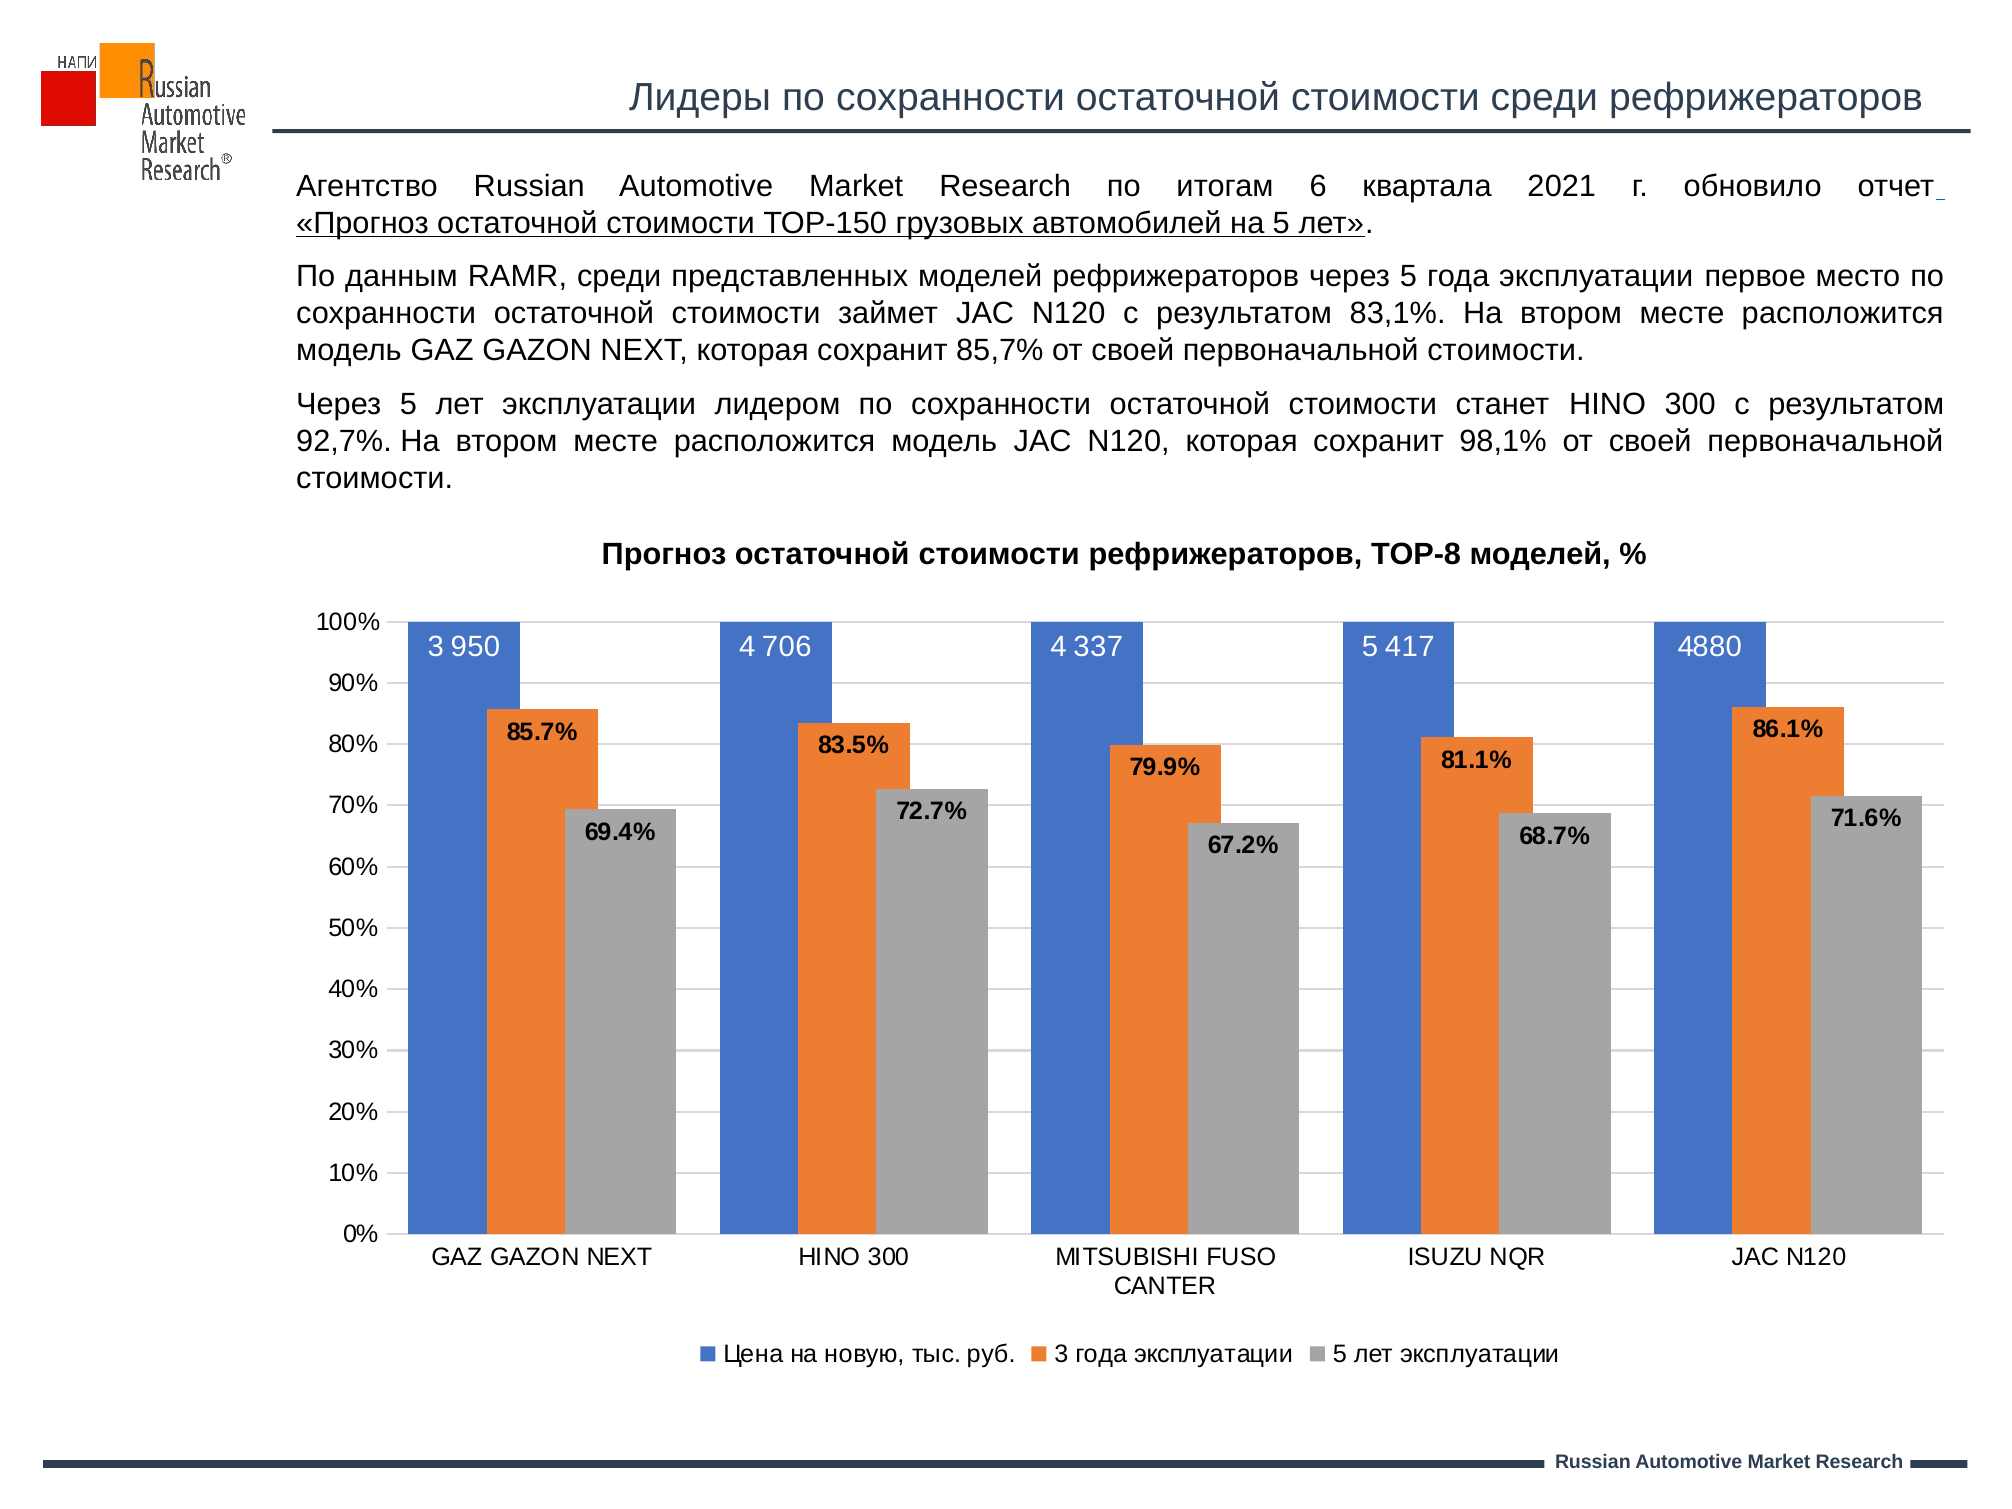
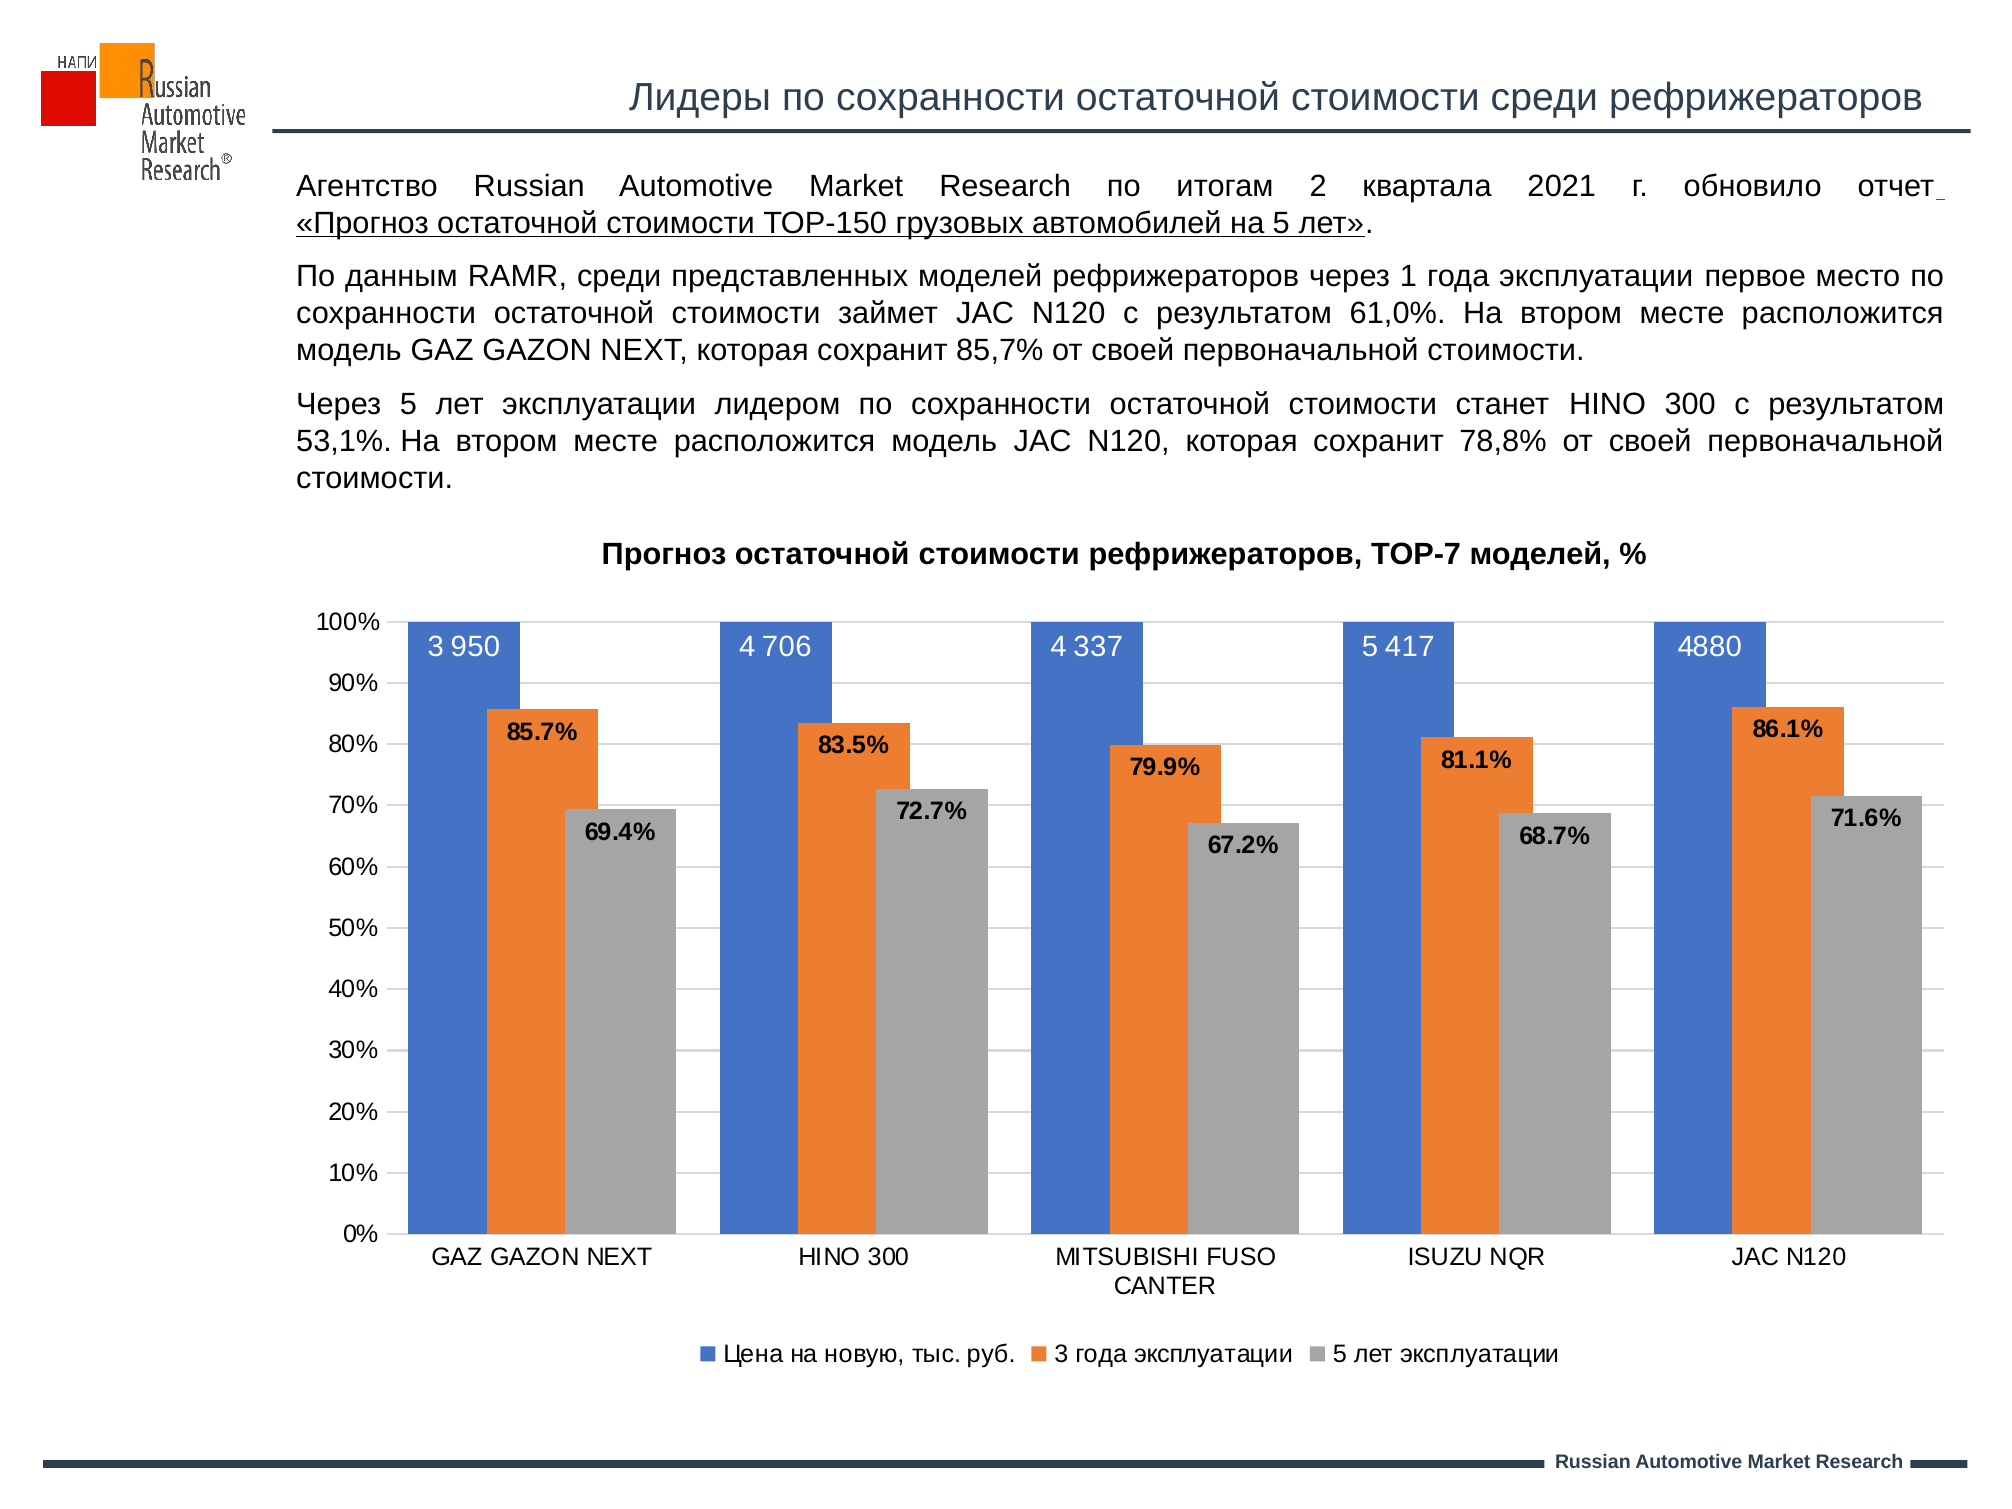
6: 6 -> 2
рефрижераторов через 5: 5 -> 1
83,1%: 83,1% -> 61,0%
92,7%: 92,7% -> 53,1%
98,1%: 98,1% -> 78,8%
ТОР-8: ТОР-8 -> ТОР-7
